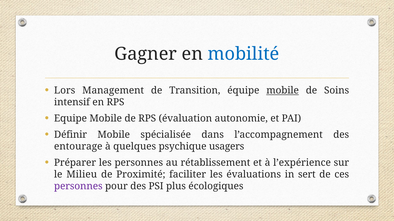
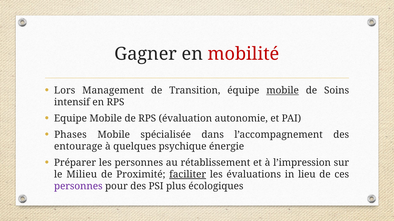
mobilité colour: blue -> red
Définir: Définir -> Phases
usagers: usagers -> énergie
l’expérience: l’expérience -> l’impression
faciliter underline: none -> present
sert: sert -> lieu
